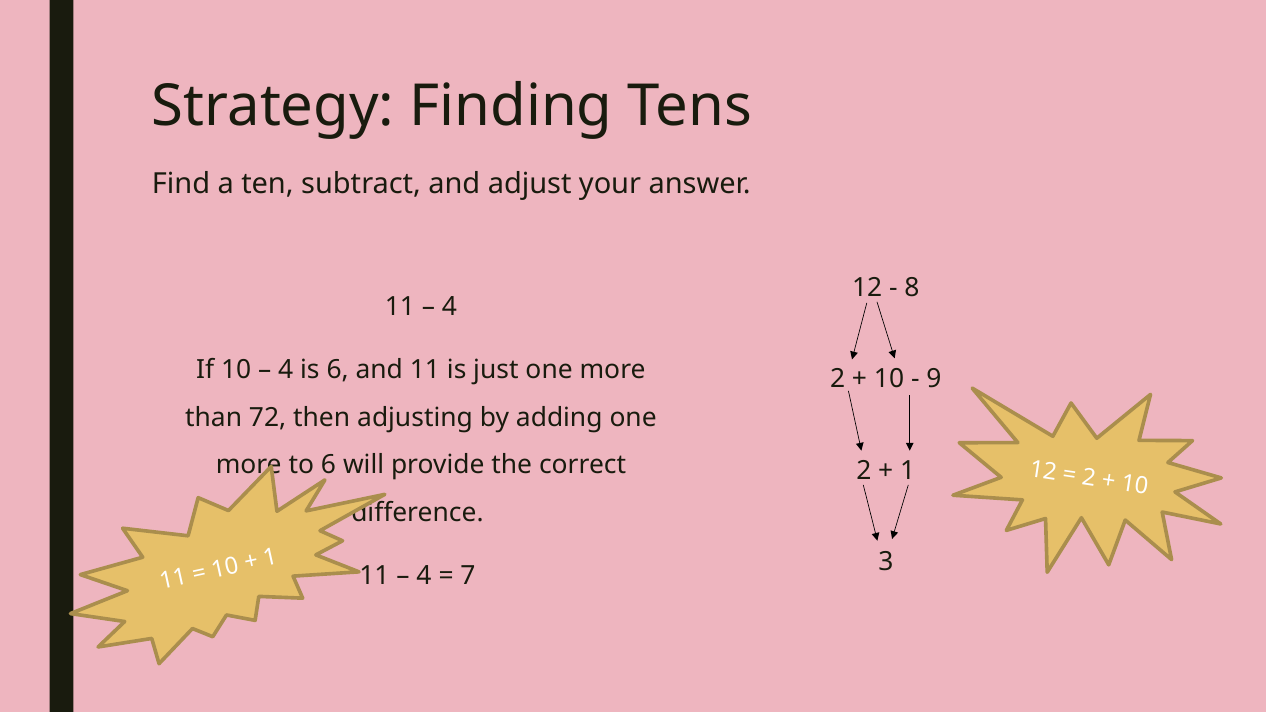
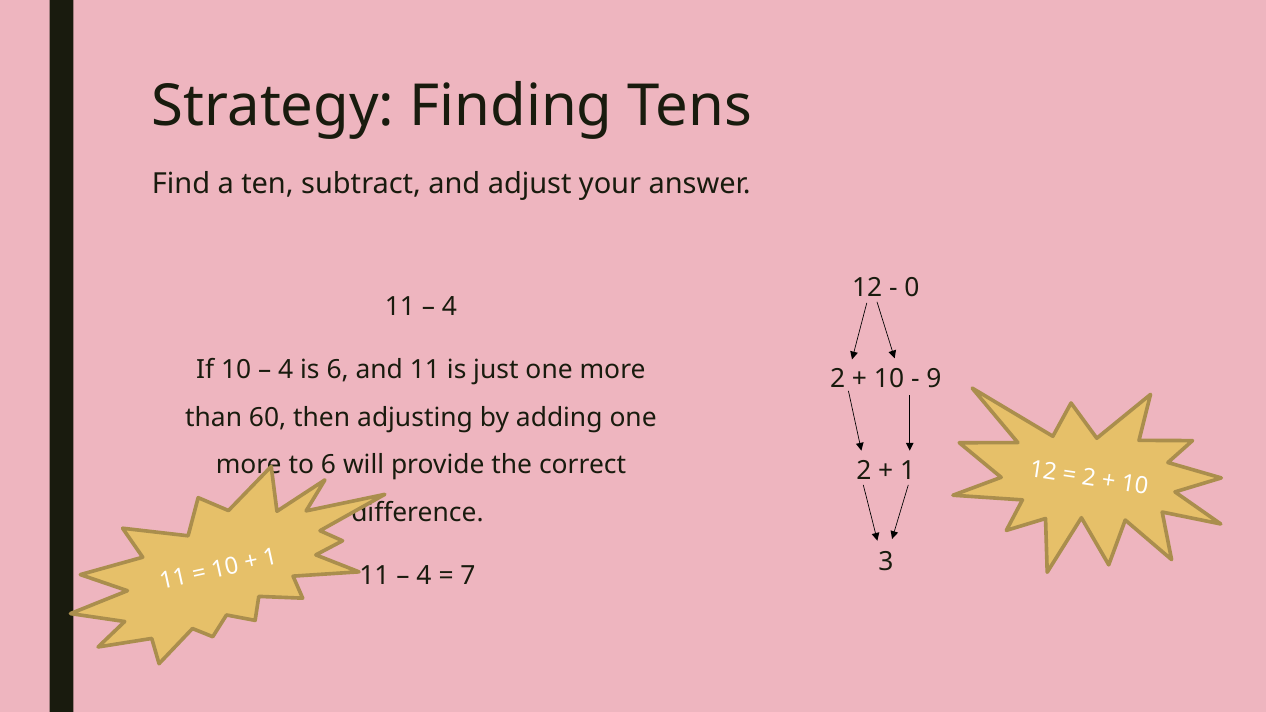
8 at (912, 288): 8 -> 0
72: 72 -> 60
